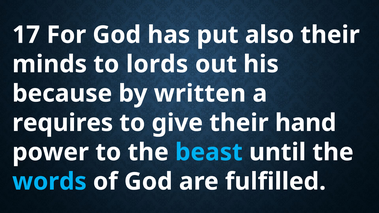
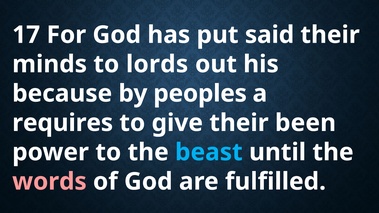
also: also -> said
written: written -> peoples
hand: hand -> been
words colour: light blue -> pink
